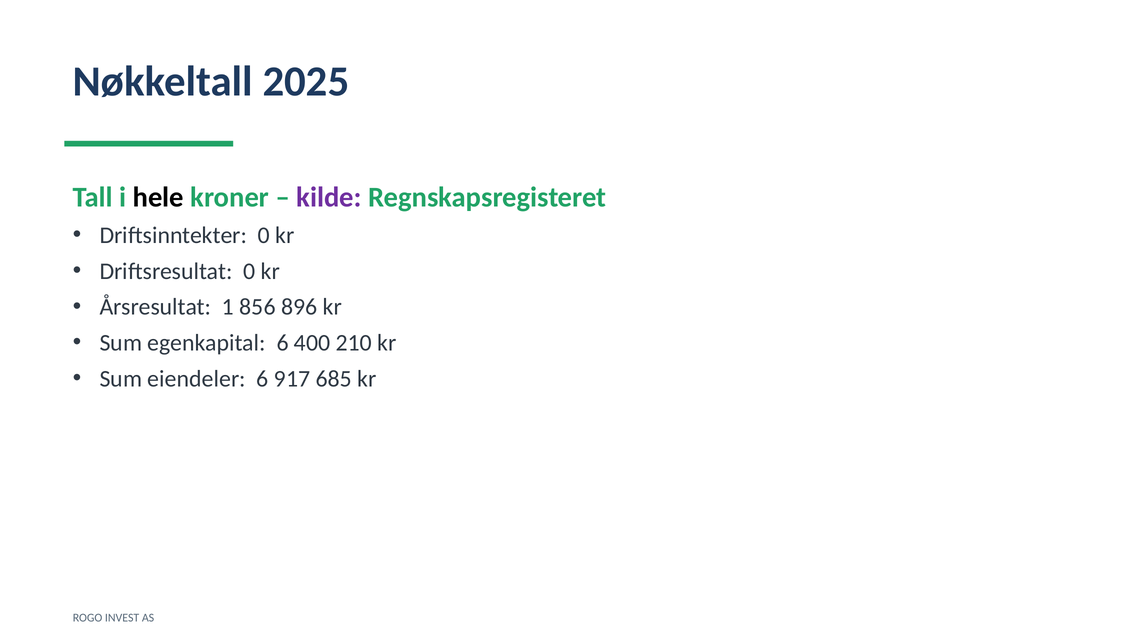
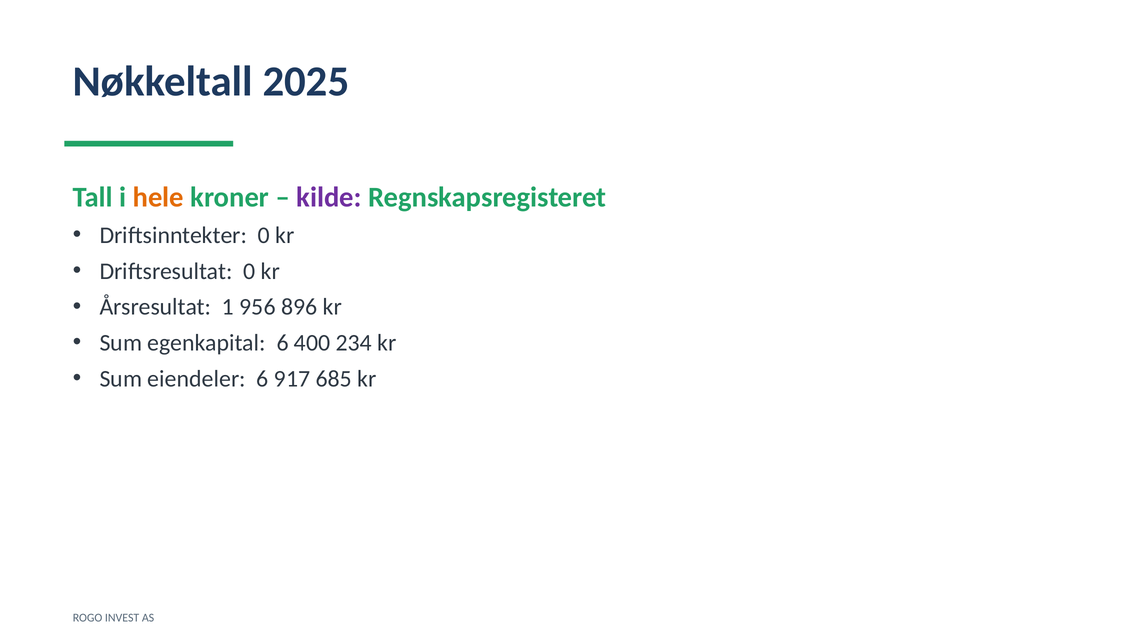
hele colour: black -> orange
856: 856 -> 956
210: 210 -> 234
